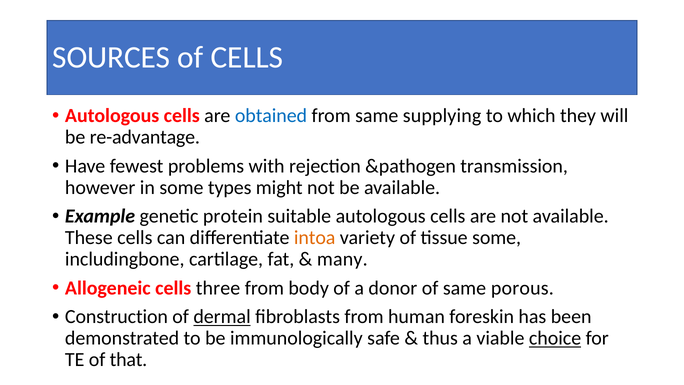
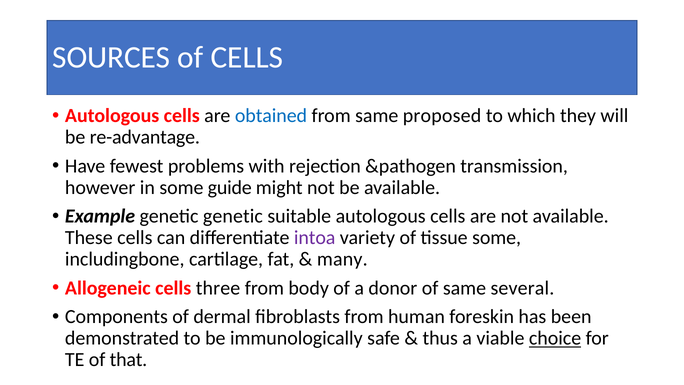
supplying: supplying -> proposed
types: types -> guide
genetic protein: protein -> genetic
intoa colour: orange -> purple
porous: porous -> several
Construction: Construction -> Components
dermal underline: present -> none
